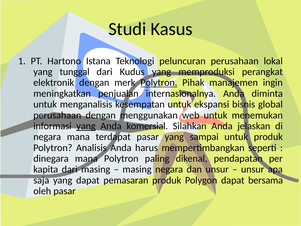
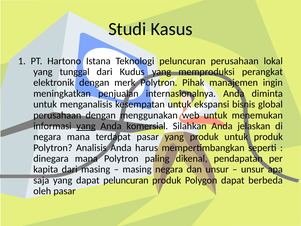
Polytron at (159, 83) underline: present -> none
yang sampai: sampai -> produk
dapat pemasaran: pemasaran -> peluncuran
bersama: bersama -> berbeda
